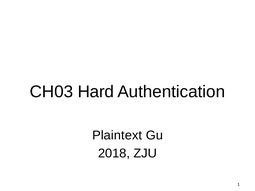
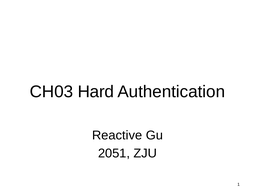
Plaintext: Plaintext -> Reactive
2018: 2018 -> 2051
